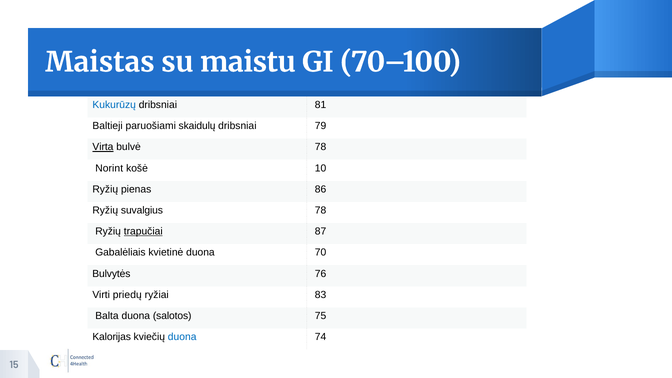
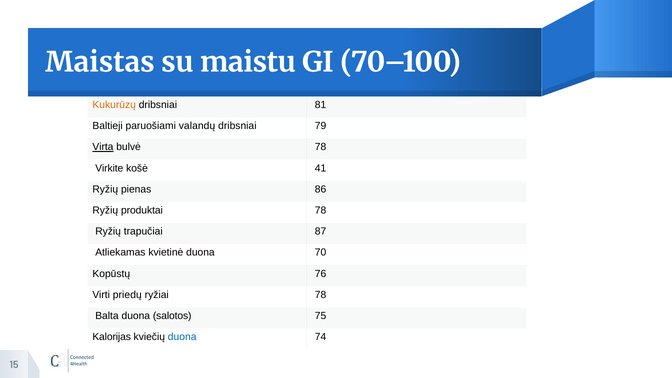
Kukurūzų colour: blue -> orange
skaidulų: skaidulų -> valandų
Norint: Norint -> Virkite
10: 10 -> 41
suvalgius: suvalgius -> produktai
trapučiai underline: present -> none
Gabalėliais: Gabalėliais -> Atliekamas
Bulvytės: Bulvytės -> Kopūstų
ryžiai 83: 83 -> 78
